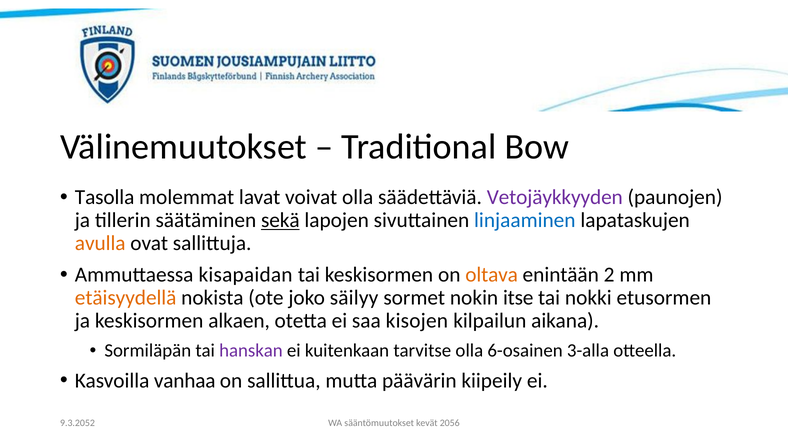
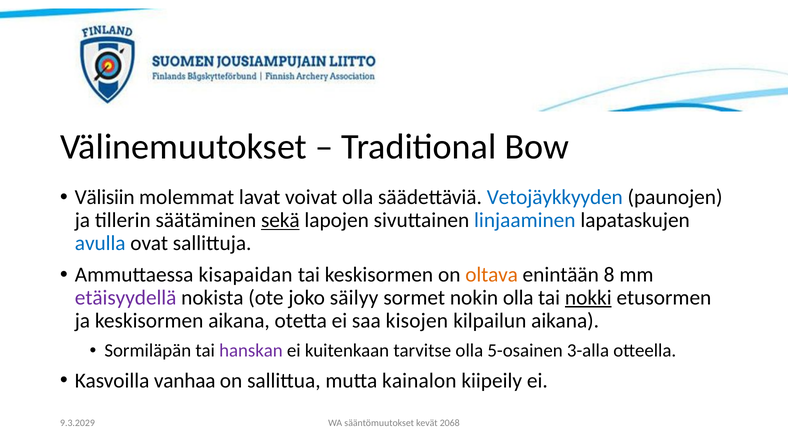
Tasolla: Tasolla -> Välisiin
Vetojäykkyyden colour: purple -> blue
avulla colour: orange -> blue
2: 2 -> 8
etäisyydellä colour: orange -> purple
nokin itse: itse -> olla
nokki underline: none -> present
keskisormen alkaen: alkaen -> aikana
6-osainen: 6-osainen -> 5-osainen
päävärin: päävärin -> kainalon
9.3.2052: 9.3.2052 -> 9.3.2029
2056: 2056 -> 2068
